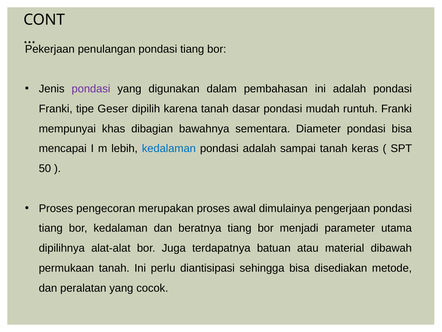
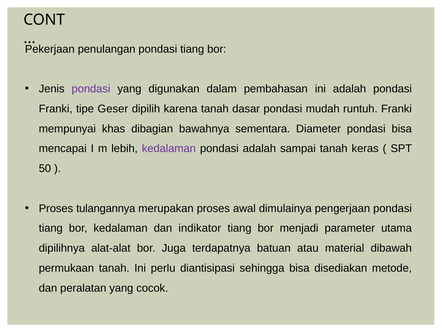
kedalaman at (169, 148) colour: blue -> purple
pengecoran: pengecoran -> tulangannya
beratnya: beratnya -> indikator
